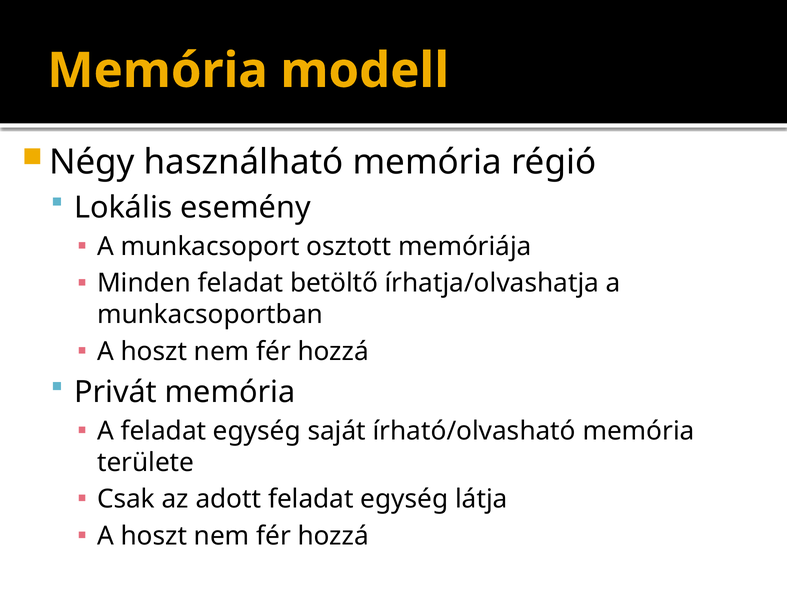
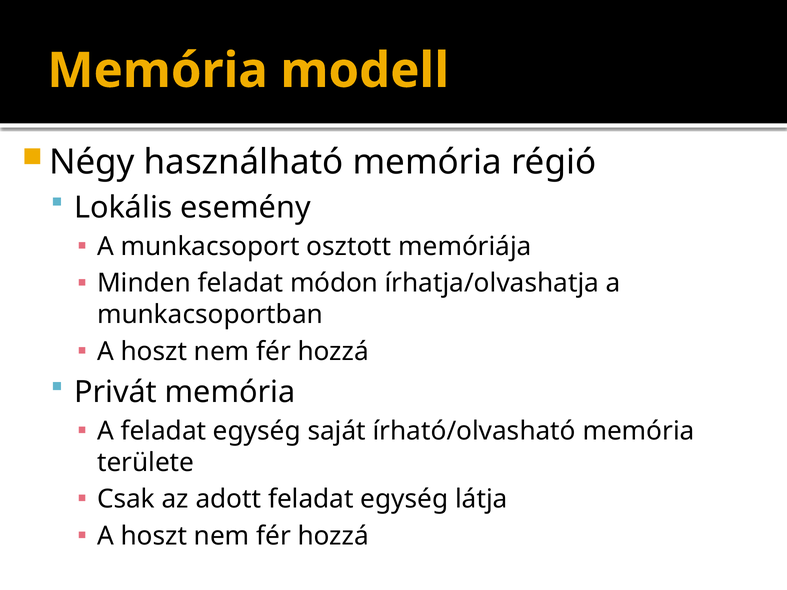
betöltő: betöltő -> módon
